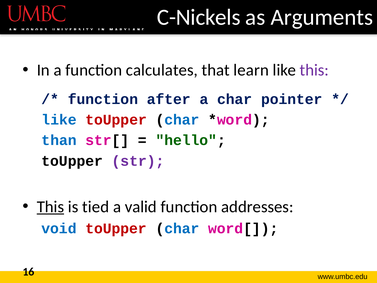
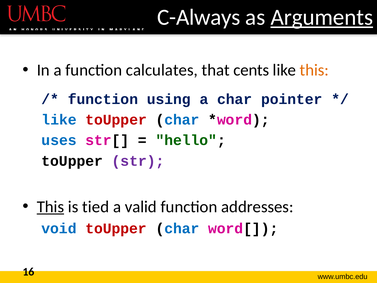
C-Nickels: C-Nickels -> C-Always
Arguments underline: none -> present
learn: learn -> cents
this at (314, 70) colour: purple -> orange
after: after -> using
than: than -> uses
